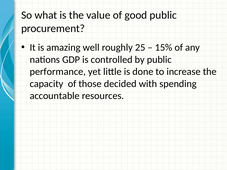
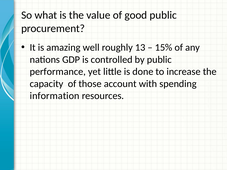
25: 25 -> 13
decided: decided -> account
accountable: accountable -> information
